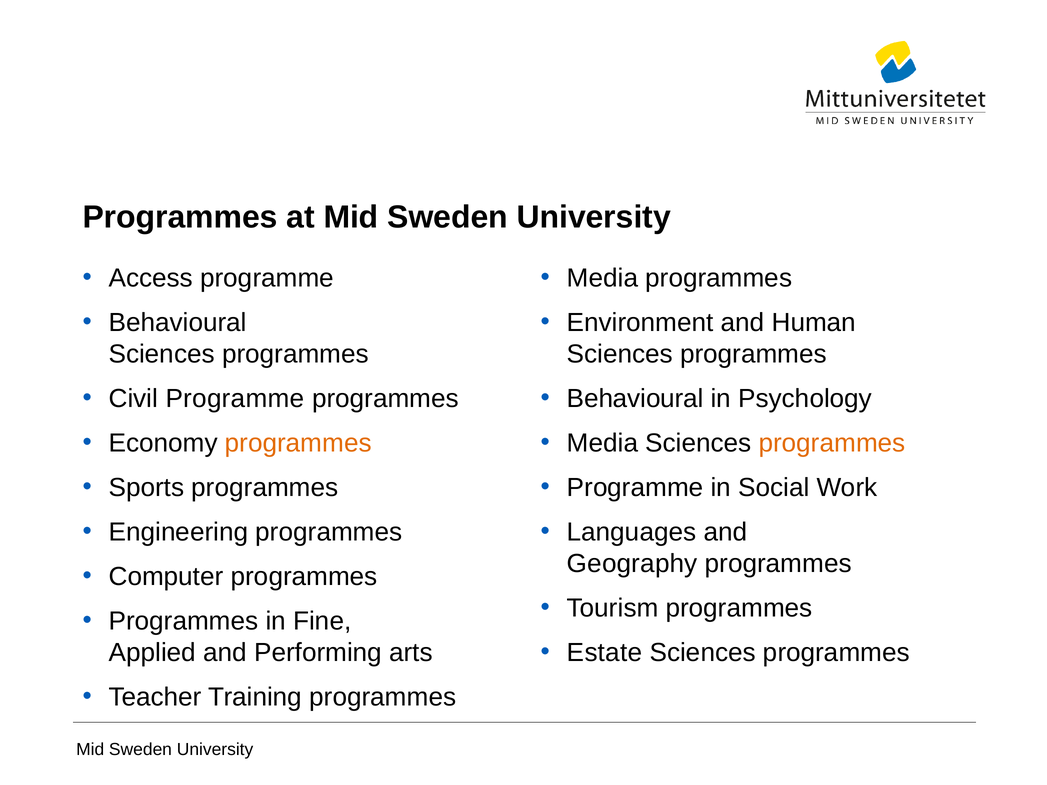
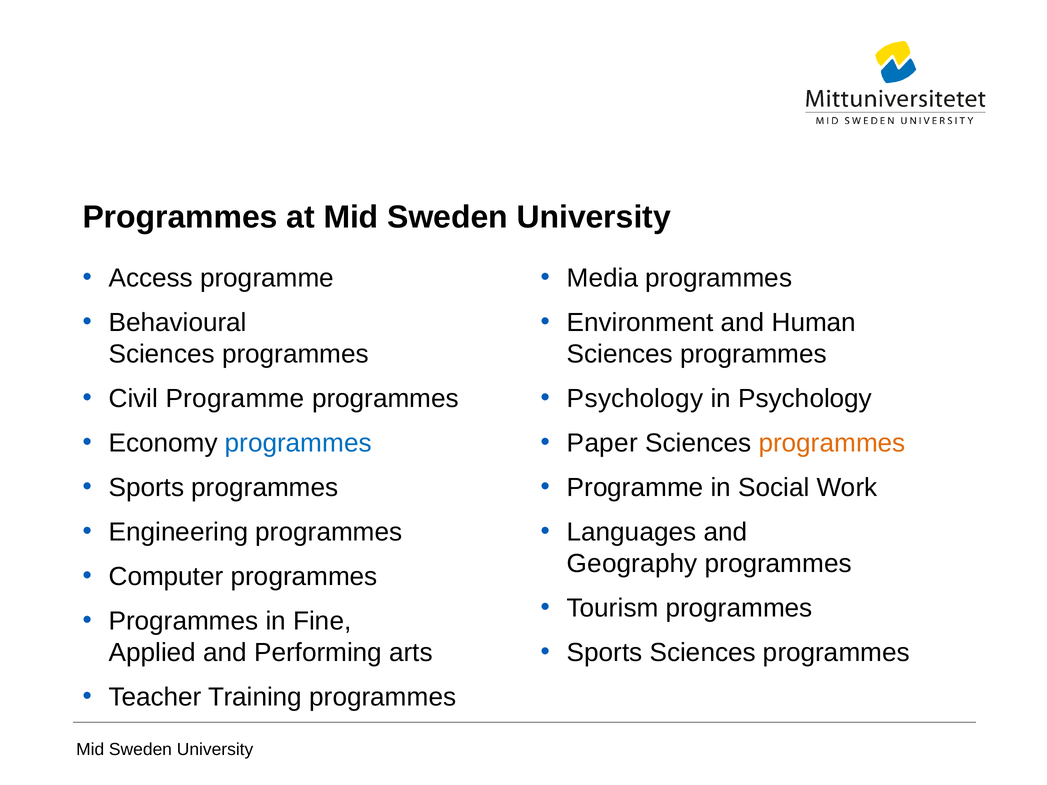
Behavioural at (635, 399): Behavioural -> Psychology
programmes at (298, 443) colour: orange -> blue
Media at (602, 443): Media -> Paper
Estate at (605, 653): Estate -> Sports
